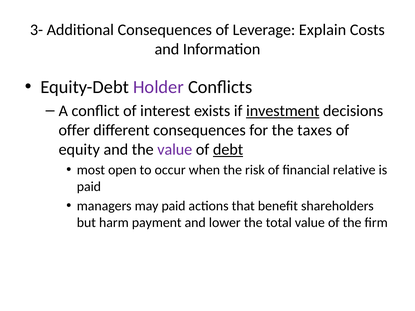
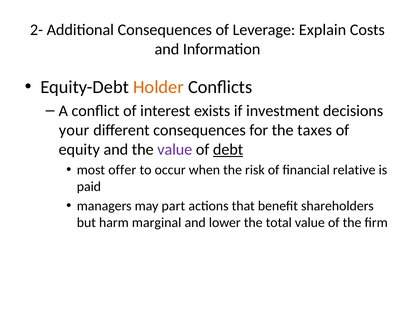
3-: 3- -> 2-
Holder colour: purple -> orange
investment underline: present -> none
offer: offer -> your
open: open -> offer
may paid: paid -> part
payment: payment -> marginal
